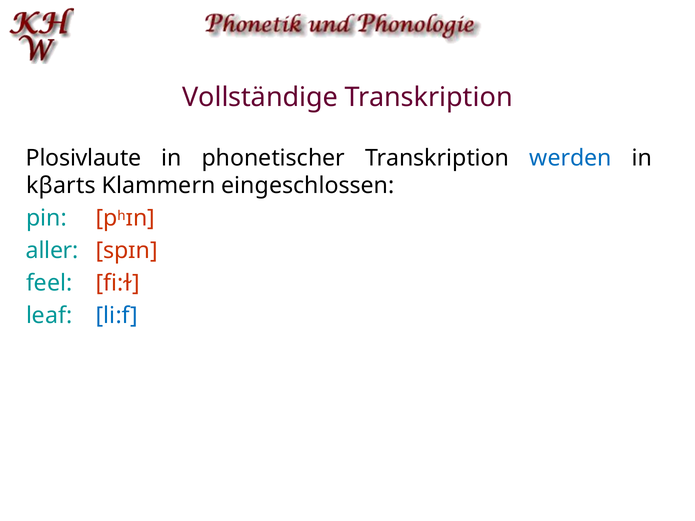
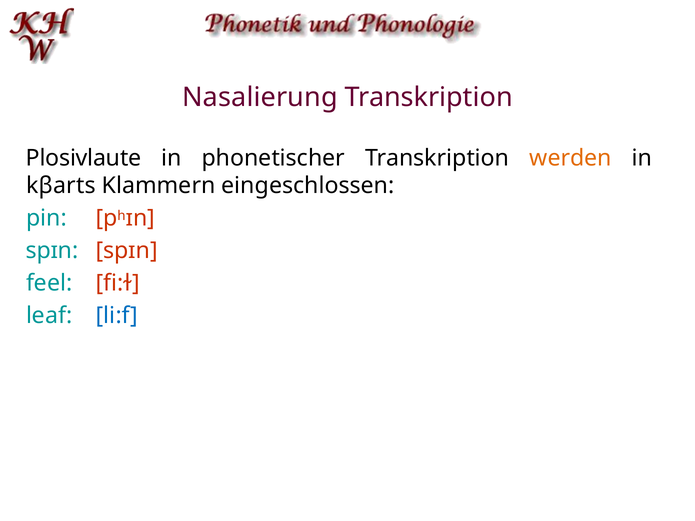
Vollständige: Vollständige -> Nasalierung
werden colour: blue -> orange
aller at (52, 251): aller -> spɪn
